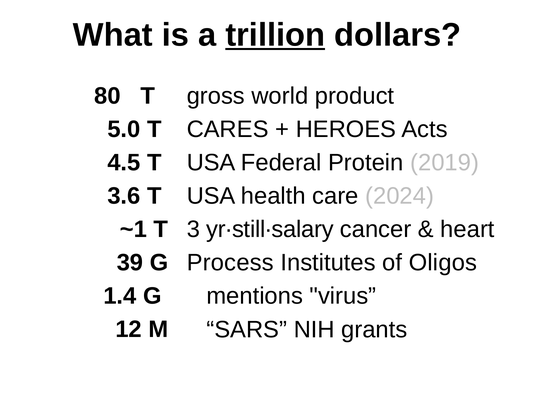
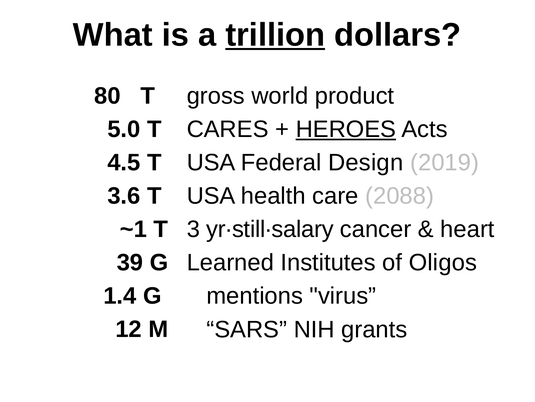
HEROES underline: none -> present
Protein: Protein -> Design
2024: 2024 -> 2088
Process: Process -> Learned
